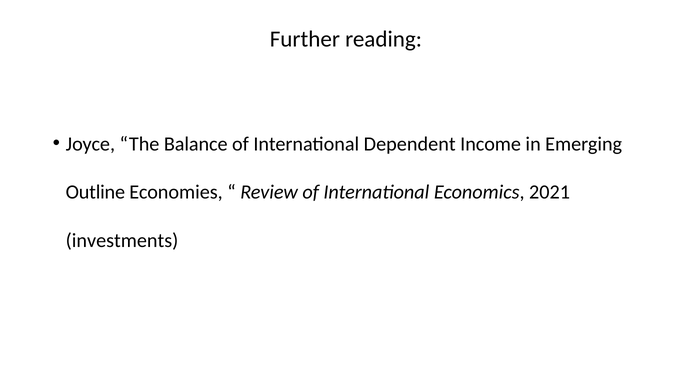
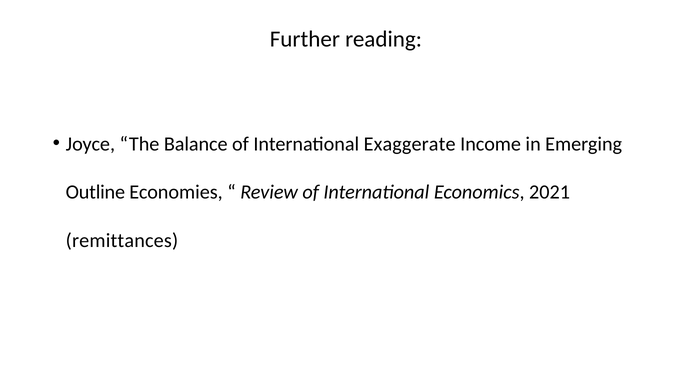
Dependent: Dependent -> Exaggerate
investments: investments -> remittances
